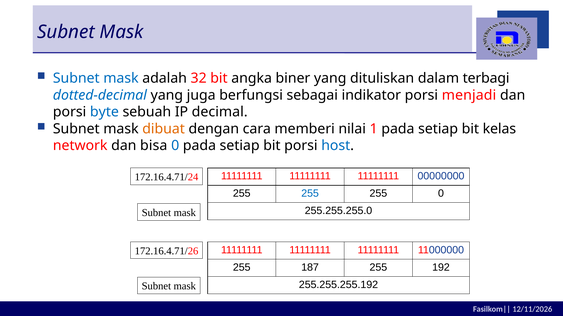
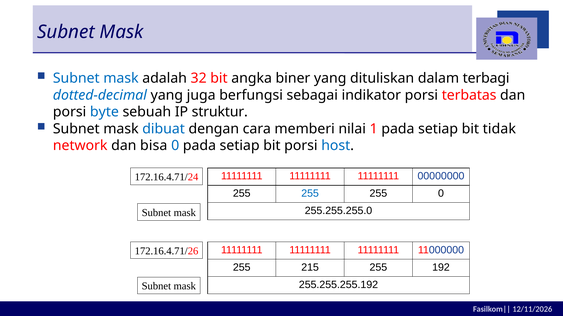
menjadi: menjadi -> terbatas
decimal: decimal -> struktur
dibuat colour: orange -> blue
kelas: kelas -> tidak
187: 187 -> 215
